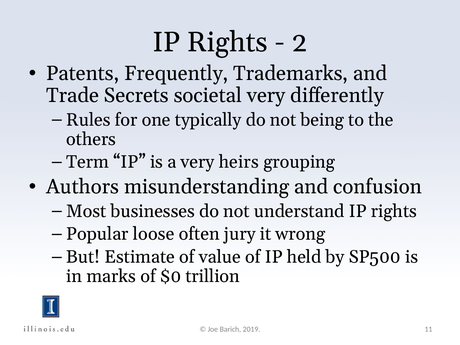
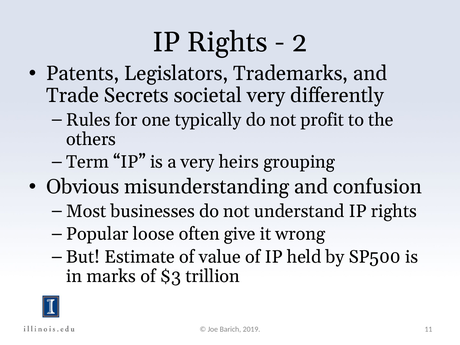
Frequently: Frequently -> Legislators
being: being -> profit
Authors: Authors -> Obvious
jury: jury -> give
$0: $0 -> $3
